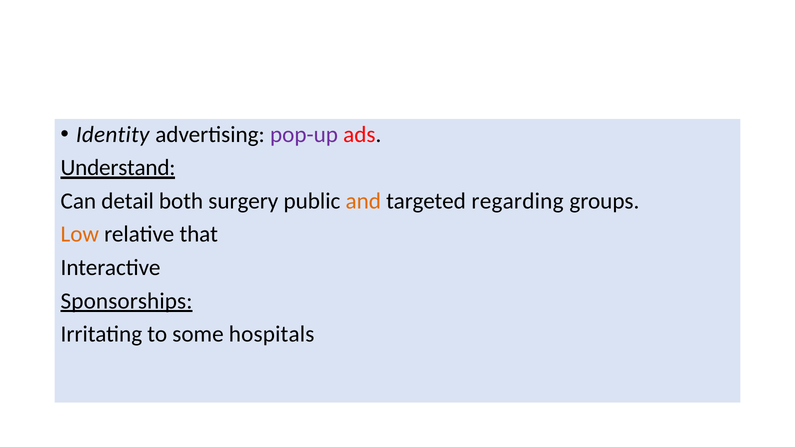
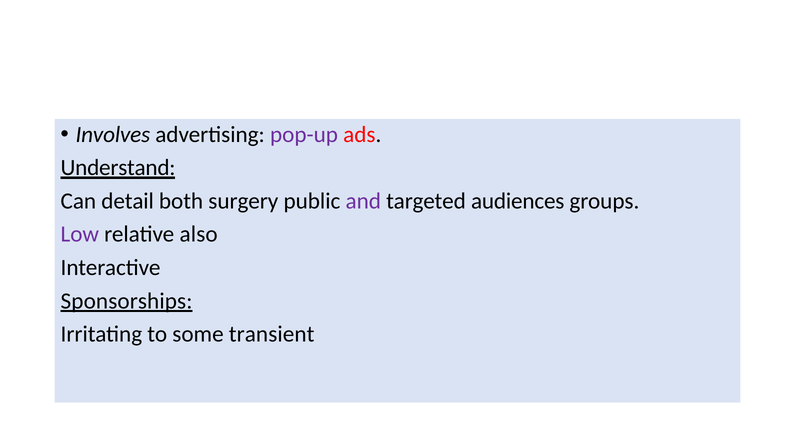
Identity: Identity -> Involves
and colour: orange -> purple
regarding: regarding -> audiences
Low colour: orange -> purple
that: that -> also
hospitals: hospitals -> transient
